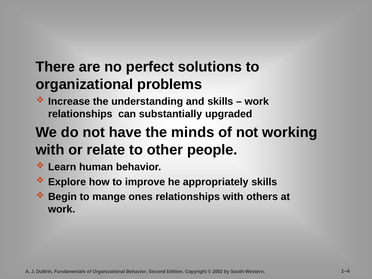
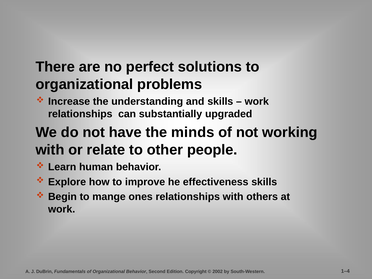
appropriately: appropriately -> effectiveness
